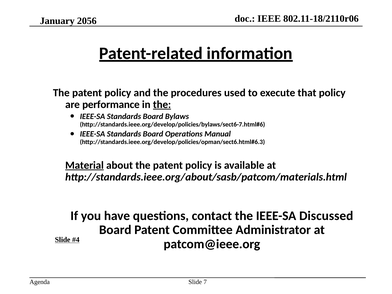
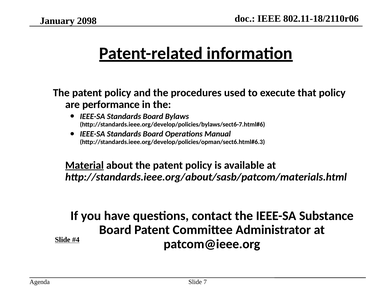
2056: 2056 -> 2098
the at (162, 104) underline: present -> none
Discussed: Discussed -> Substance
